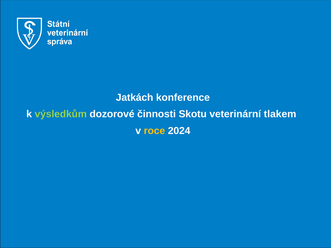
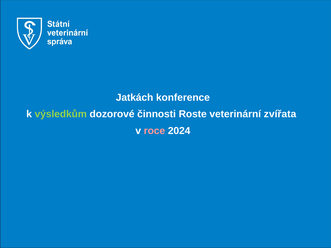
Skotu: Skotu -> Roste
tlakem: tlakem -> zvířata
roce colour: yellow -> pink
